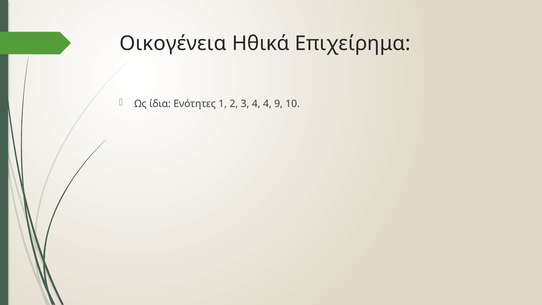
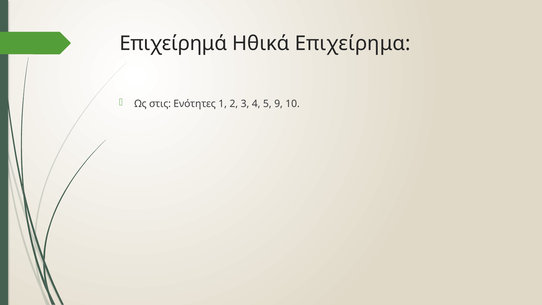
Οικογένεια: Οικογένεια -> Επιχείρημά
ίδια: ίδια -> στις
4 4: 4 -> 5
